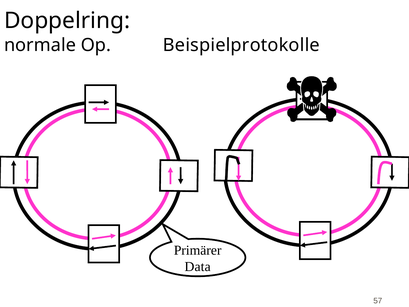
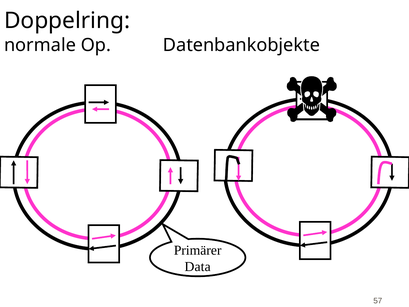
Beispielprotokolle: Beispielprotokolle -> Datenbankobjekte
